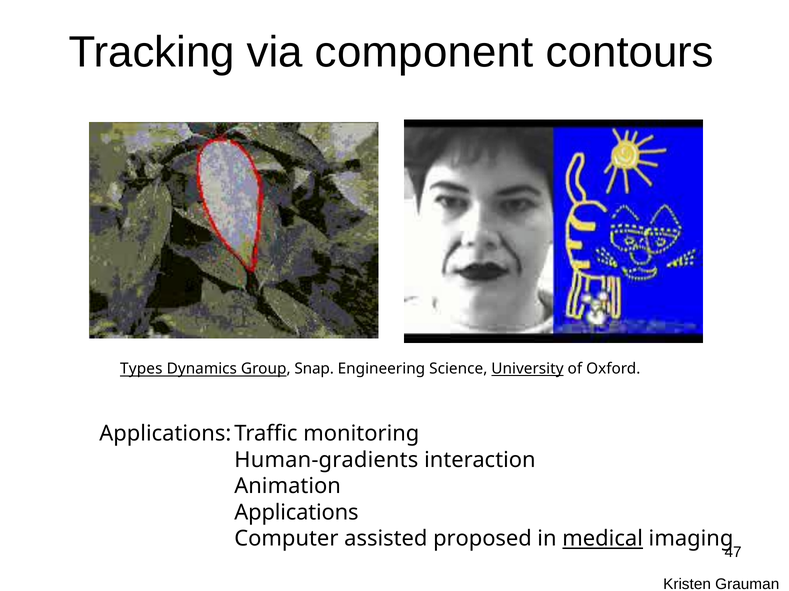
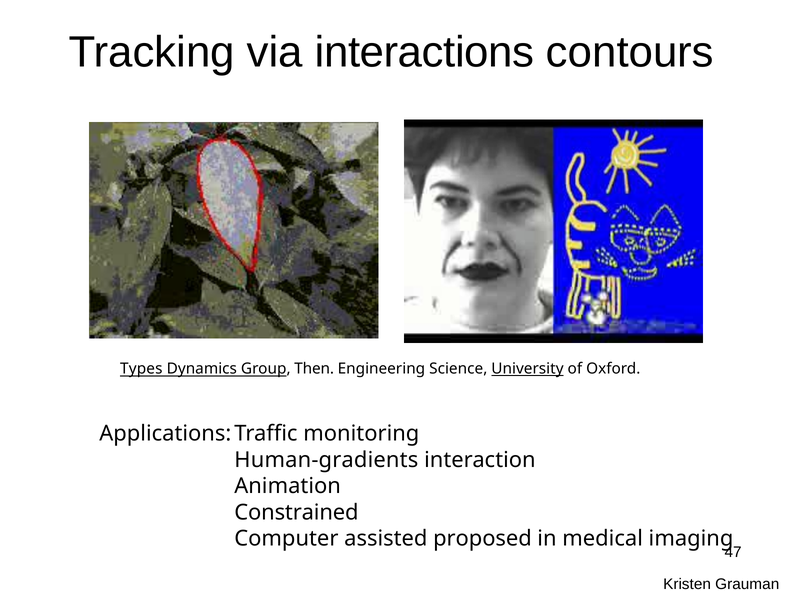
component: component -> interactions
Snap: Snap -> Then
Applications at (296, 513): Applications -> Constrained
medical underline: present -> none
